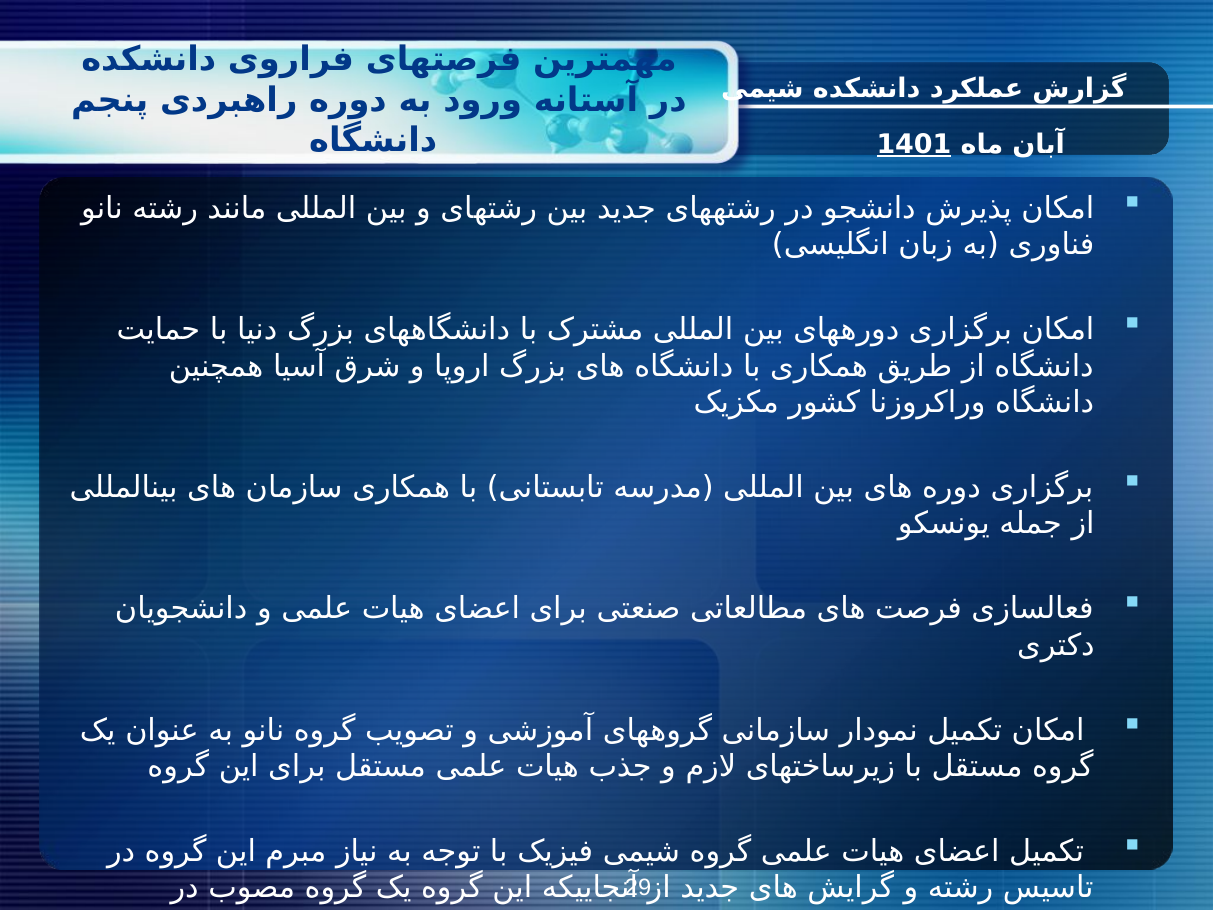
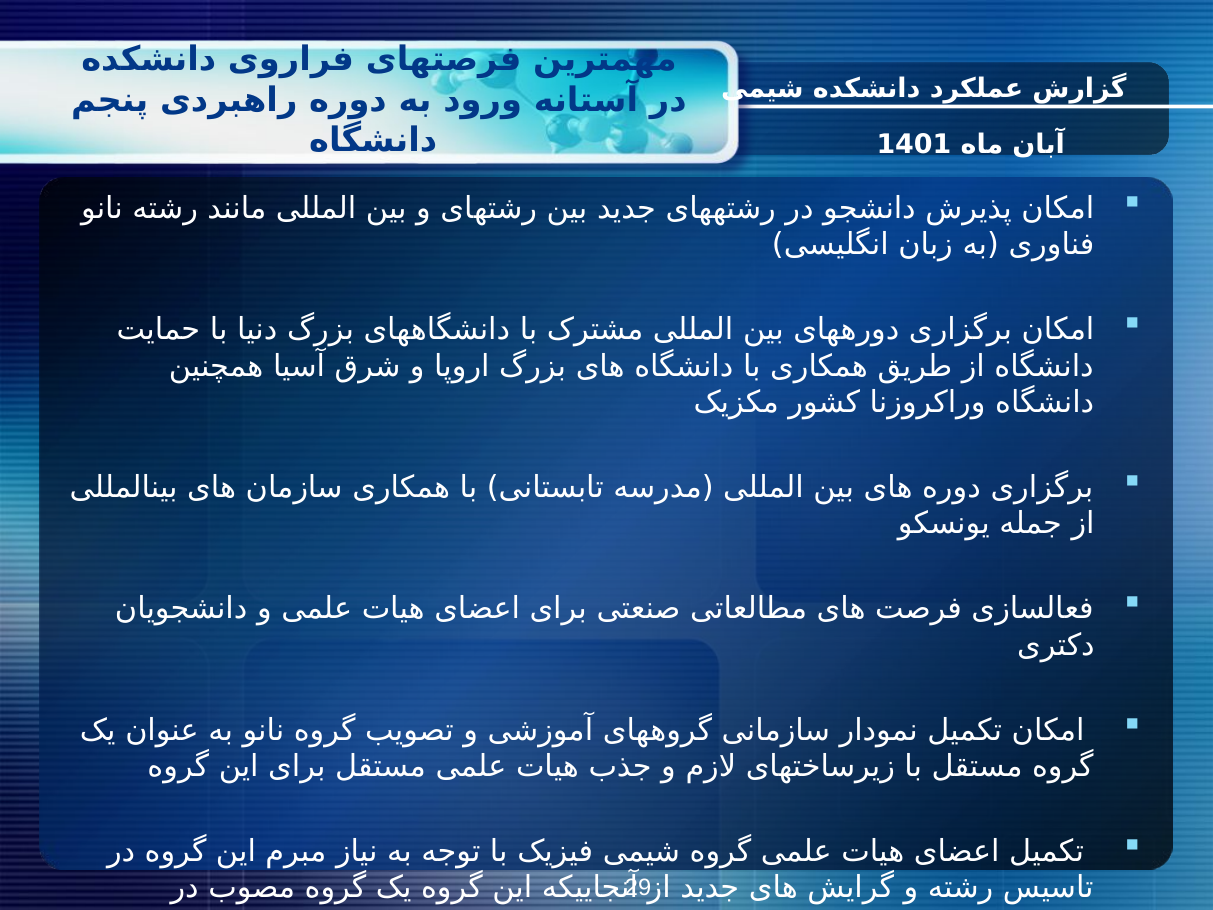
1401 underline: present -> none
